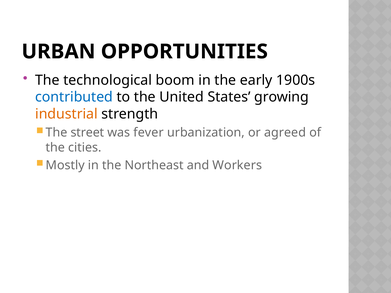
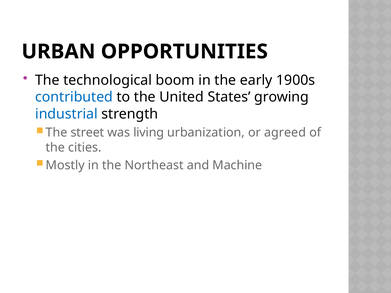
industrial colour: orange -> blue
fever: fever -> living
Workers: Workers -> Machine
